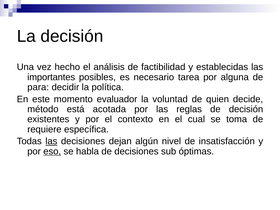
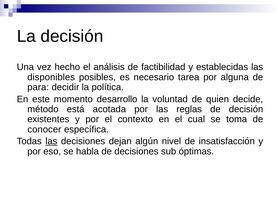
importantes: importantes -> disponibles
evaluador: evaluador -> desarrollo
requiere: requiere -> conocer
eso underline: present -> none
